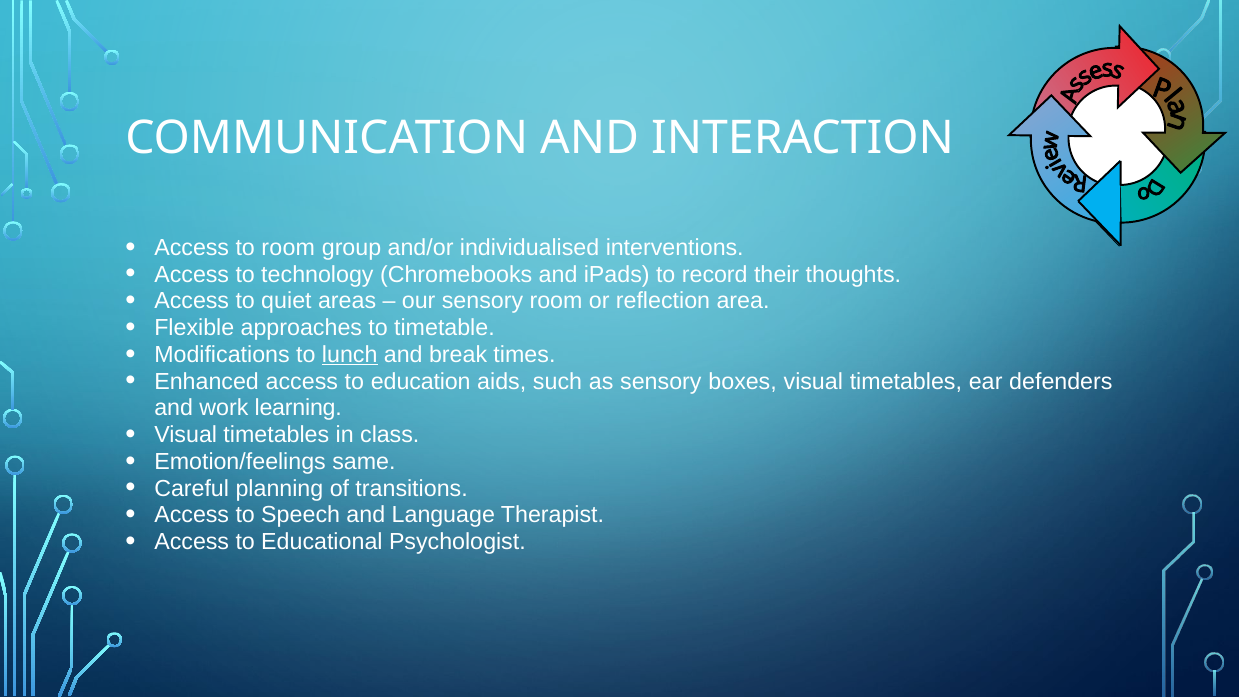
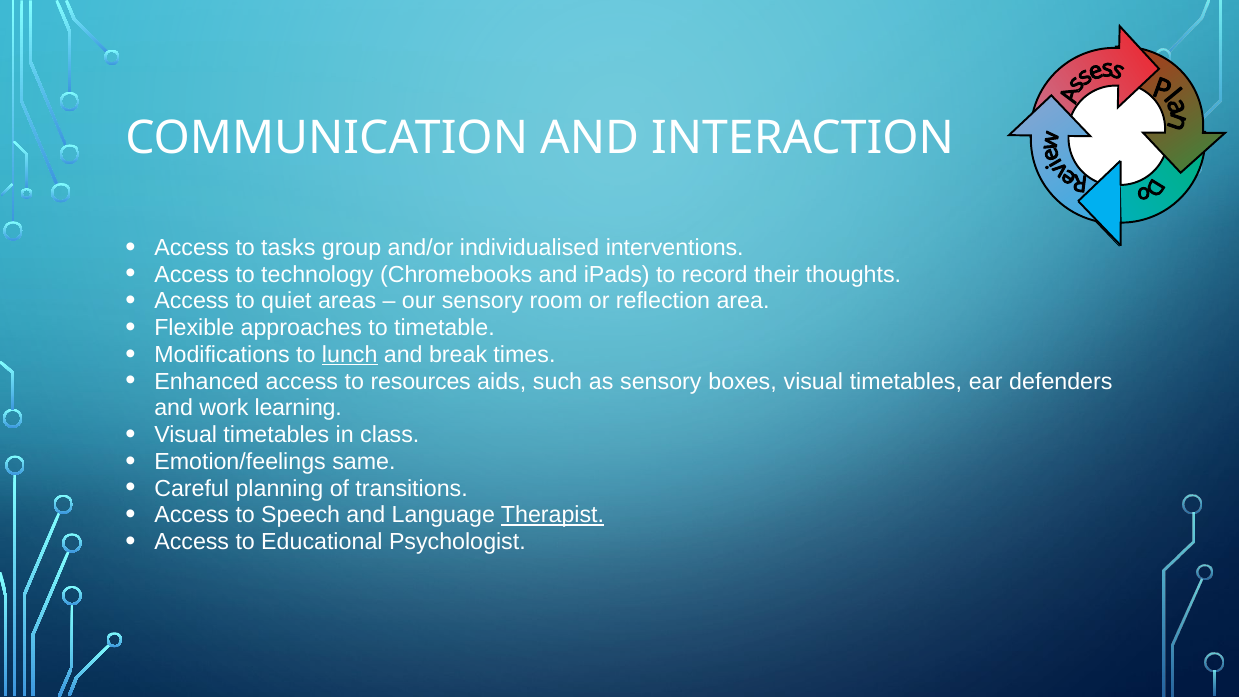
to room: room -> tasks
education: education -> resources
Therapist underline: none -> present
